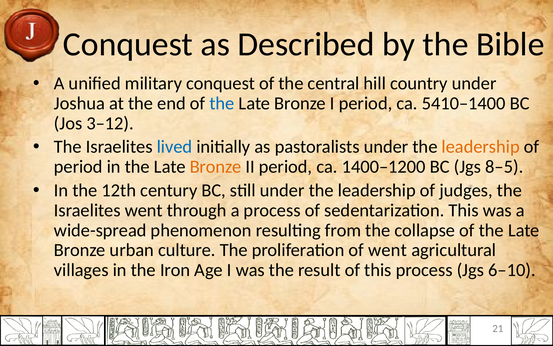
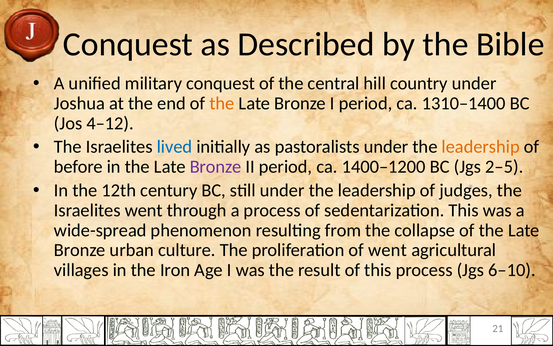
the at (222, 103) colour: blue -> orange
5410–1400: 5410–1400 -> 1310–1400
3–12: 3–12 -> 4–12
period at (78, 167): period -> before
Bronze at (216, 167) colour: orange -> purple
8–5: 8–5 -> 2–5
